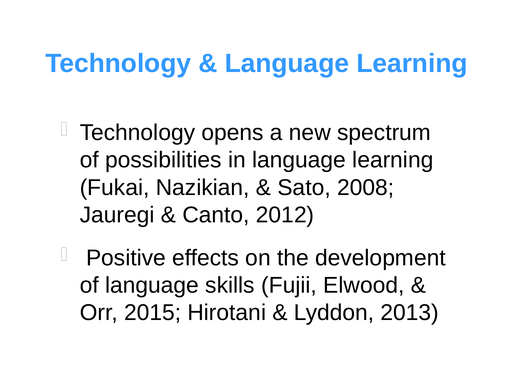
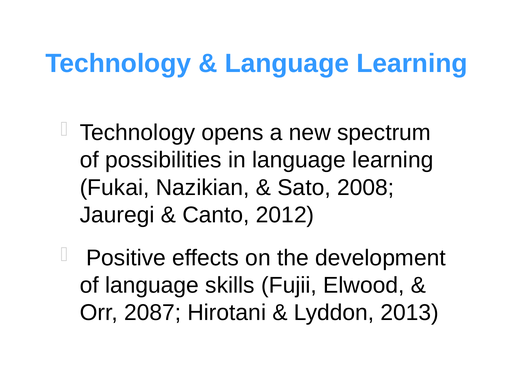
2015: 2015 -> 2087
